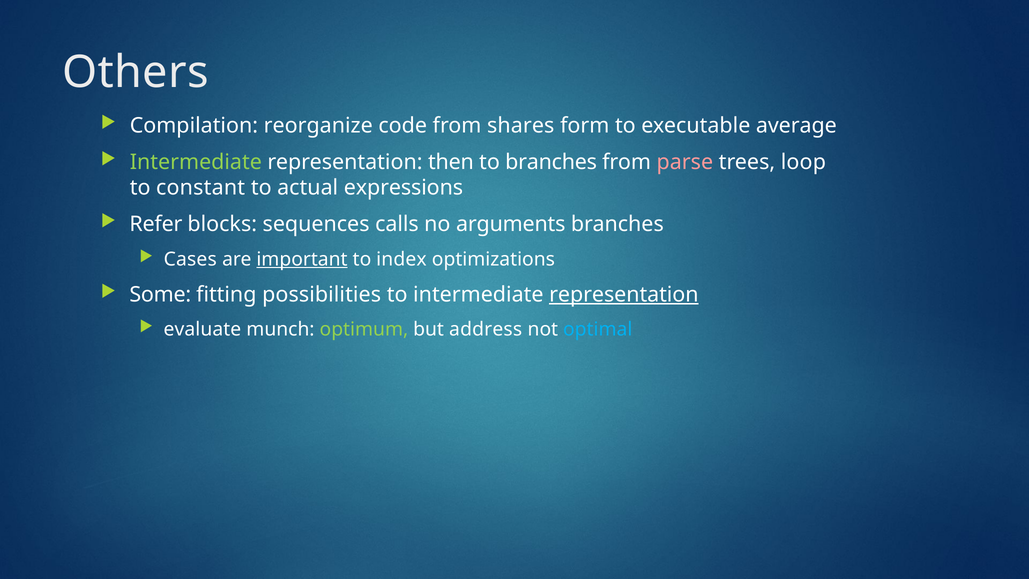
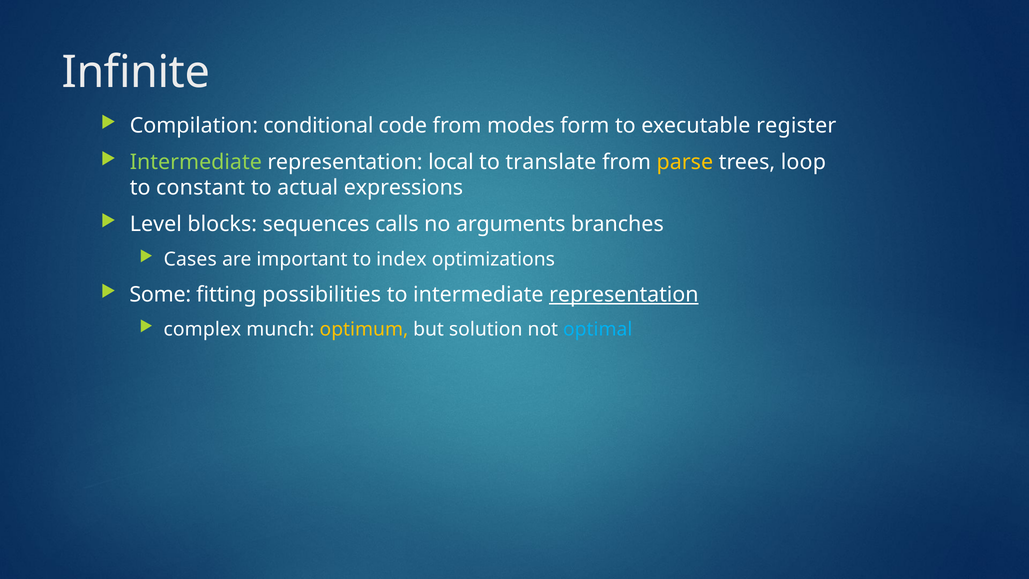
Others: Others -> Infinite
reorganize: reorganize -> conditional
shares: shares -> modes
average: average -> register
then: then -> local
to branches: branches -> translate
parse colour: pink -> yellow
Refer: Refer -> Level
important underline: present -> none
evaluate: evaluate -> complex
optimum colour: light green -> yellow
address: address -> solution
